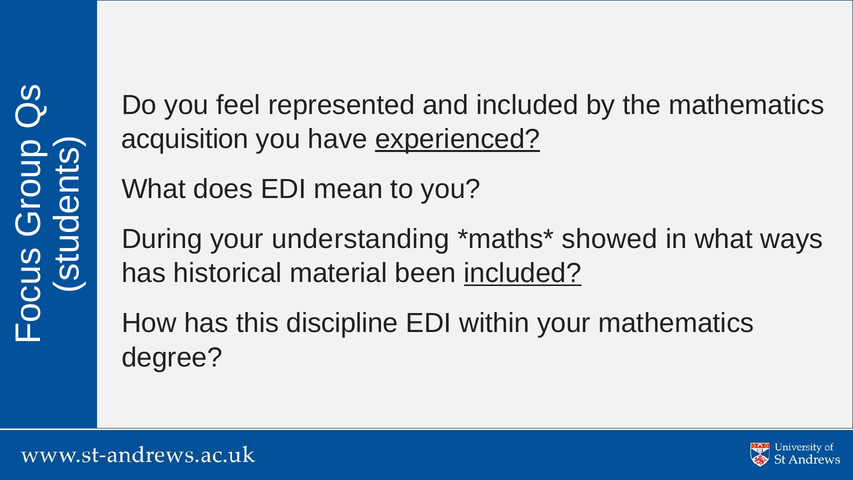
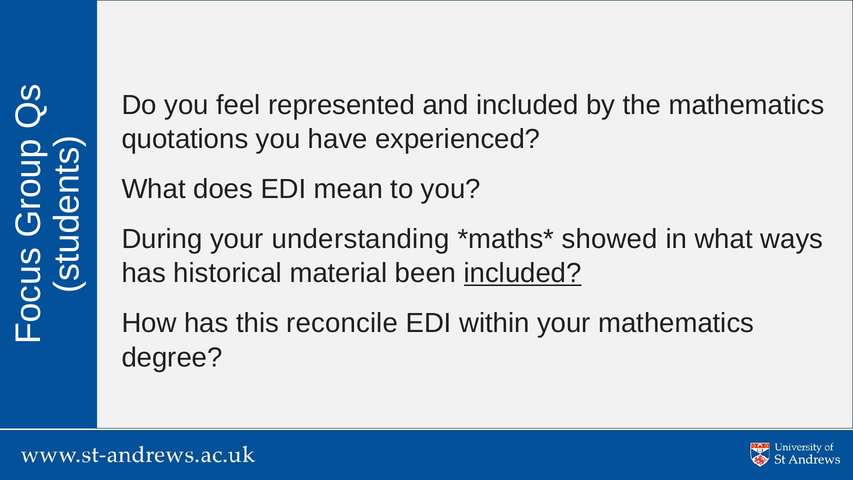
acquisition: acquisition -> quotations
experienced underline: present -> none
discipline: discipline -> reconcile
